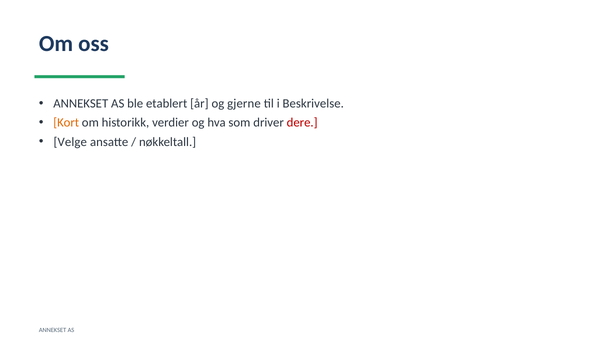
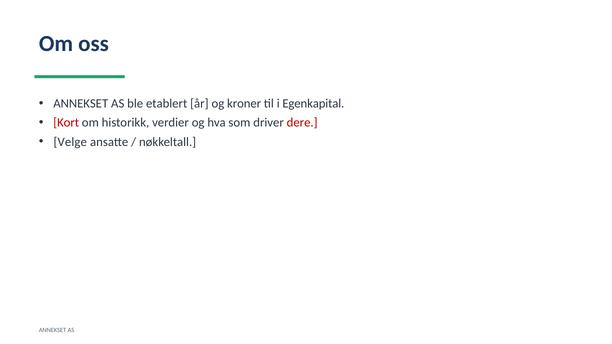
gjerne: gjerne -> kroner
Beskrivelse: Beskrivelse -> Egenkapital
Kort colour: orange -> red
